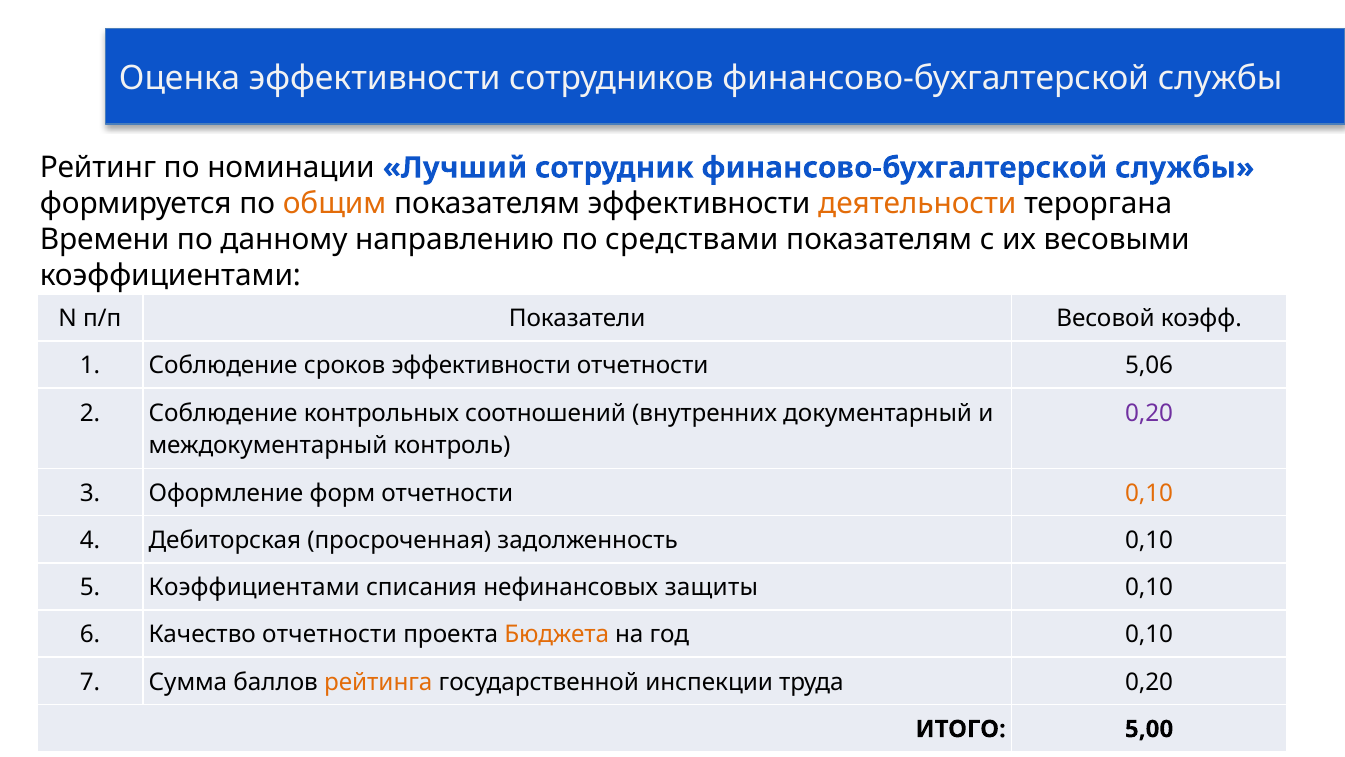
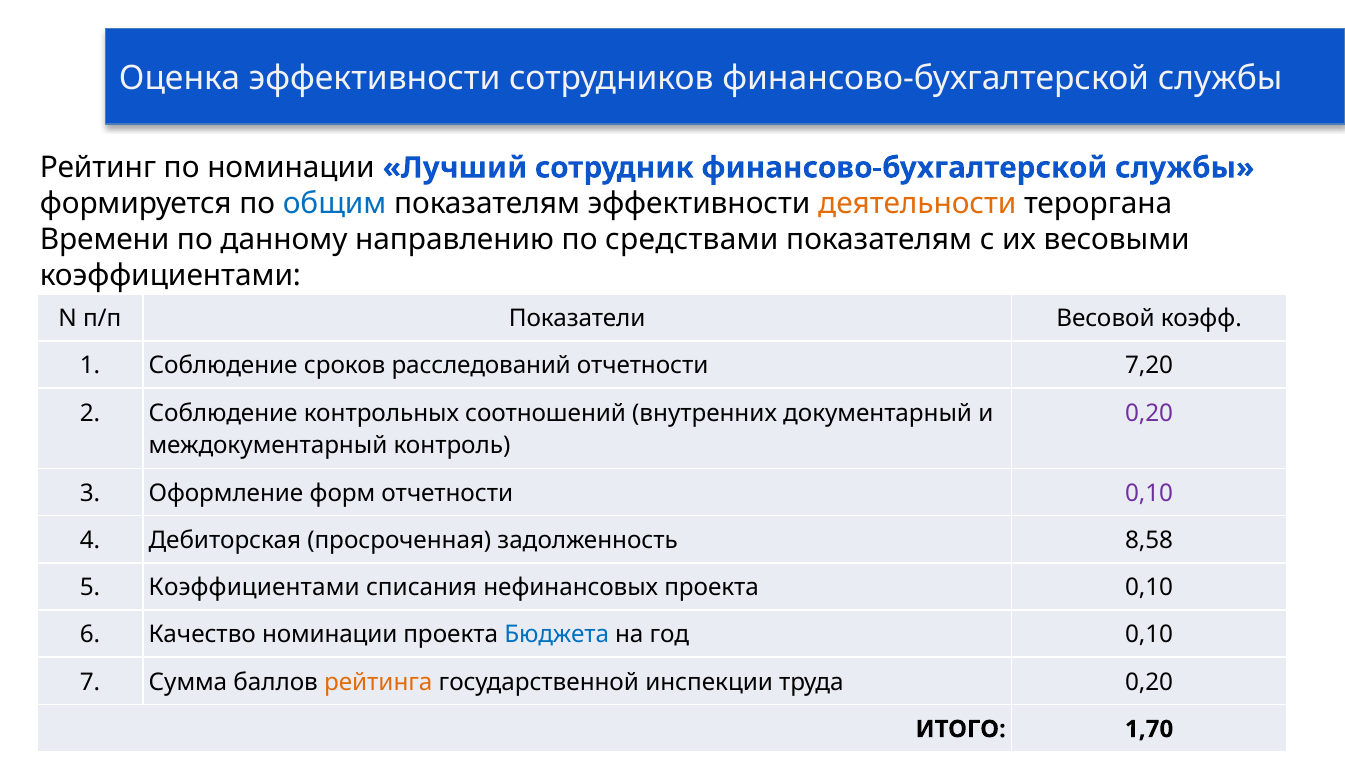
общим colour: orange -> blue
сроков эффективности: эффективности -> расследований
5,06: 5,06 -> 7,20
0,10 at (1149, 493) colour: orange -> purple
задолженность 0,10: 0,10 -> 8,58
нефинансовых защиты: защиты -> проекта
Качество отчетности: отчетности -> номинации
Бюджета colour: orange -> blue
5,00: 5,00 -> 1,70
